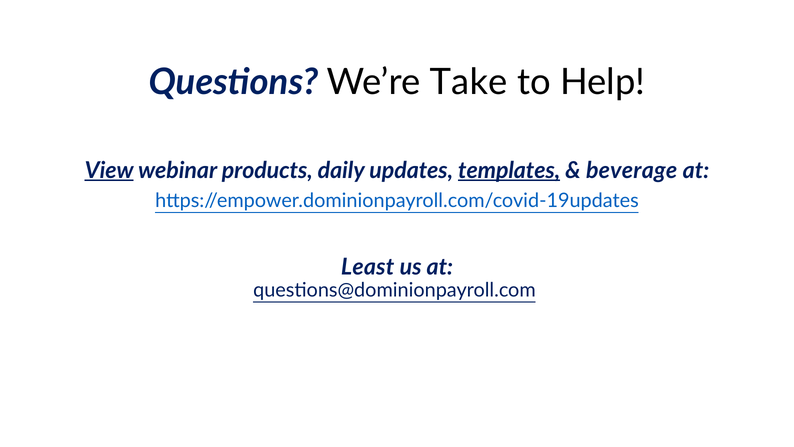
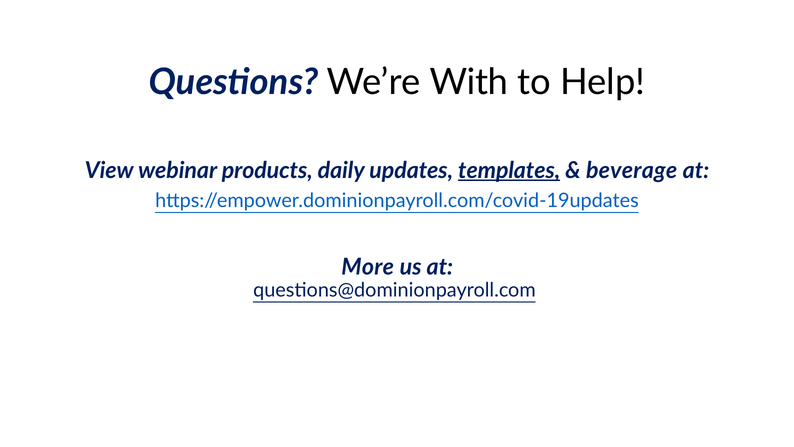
Take: Take -> With
View underline: present -> none
Least: Least -> More
